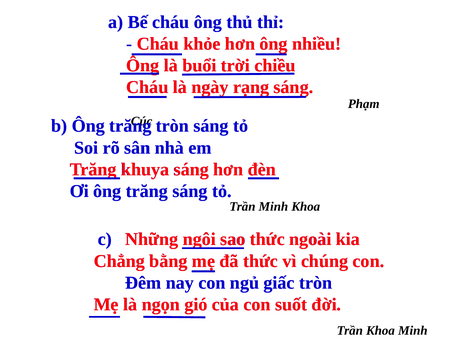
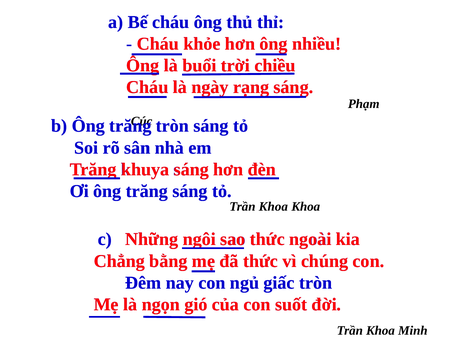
Minh at (273, 206): Minh -> Khoa
